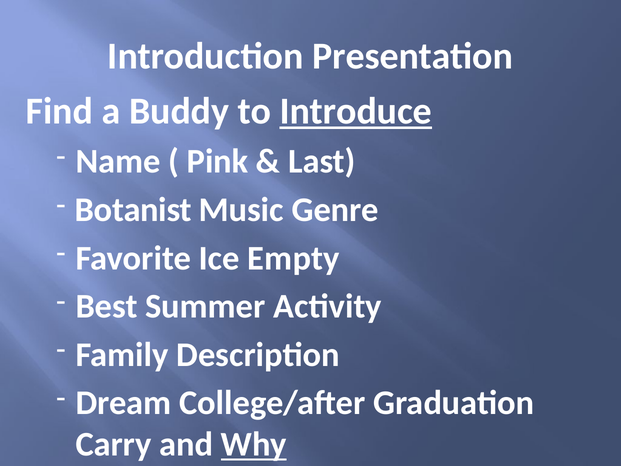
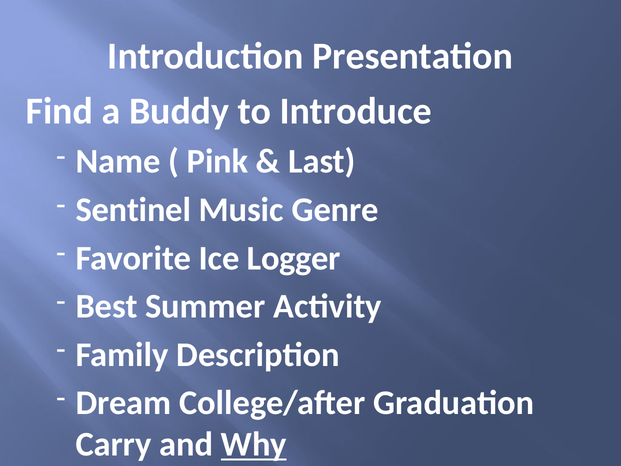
Introduce underline: present -> none
Botanist: Botanist -> Sentinel
Empty: Empty -> Logger
